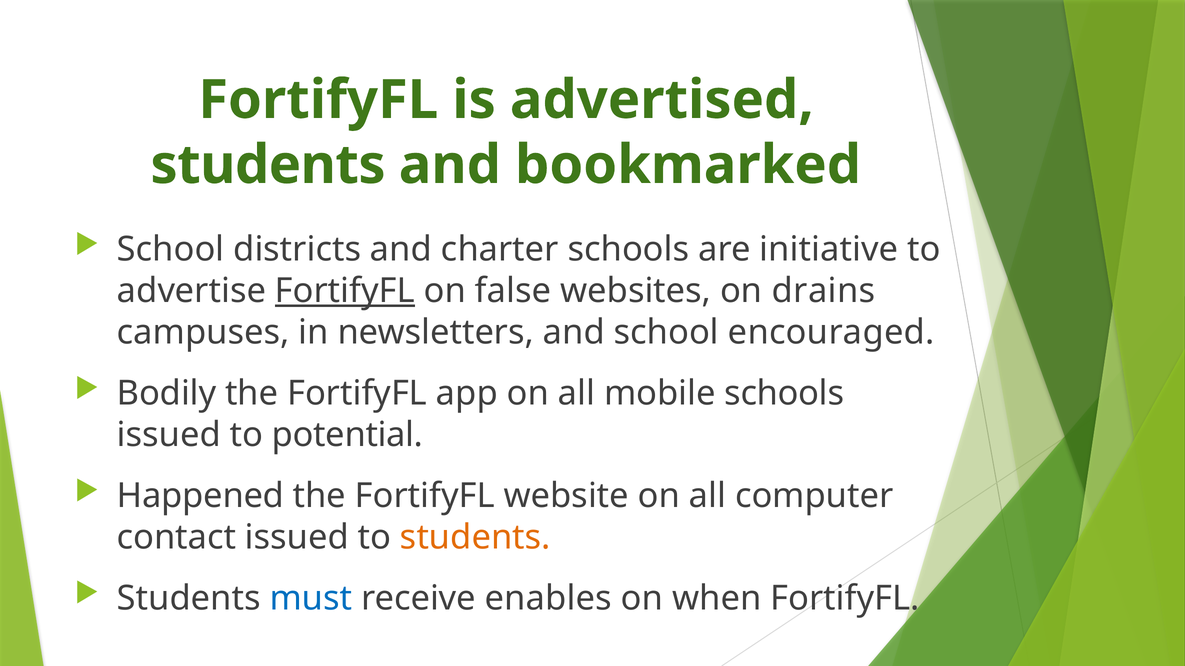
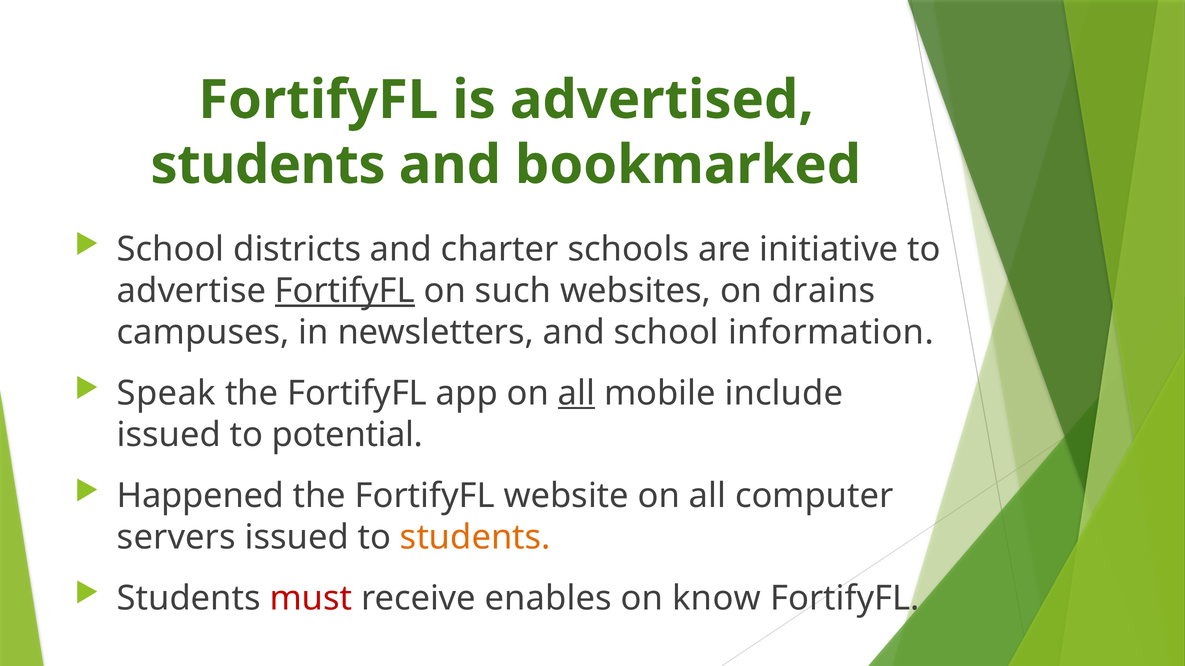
false: false -> such
encouraged: encouraged -> information
Bodily: Bodily -> Speak
all at (576, 394) underline: none -> present
mobile schools: schools -> include
contact: contact -> servers
must colour: blue -> red
when: when -> know
